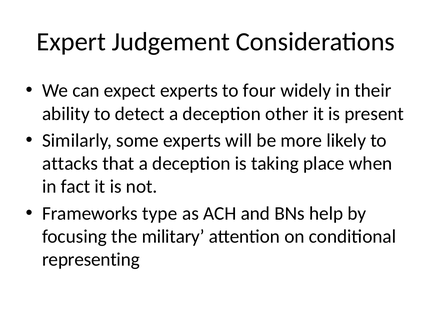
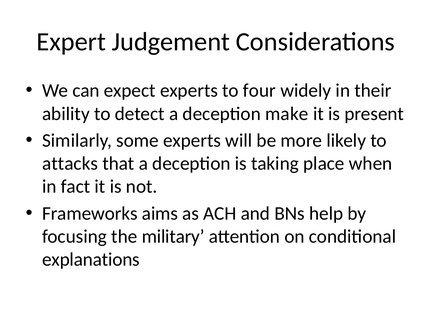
other: other -> make
type: type -> aims
representing: representing -> explanations
